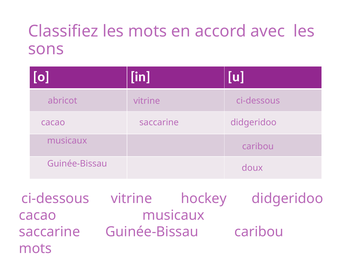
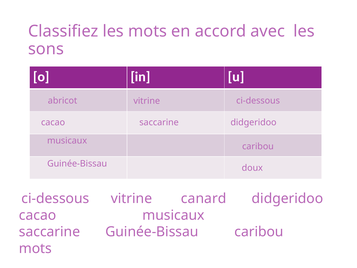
hockey: hockey -> canard
